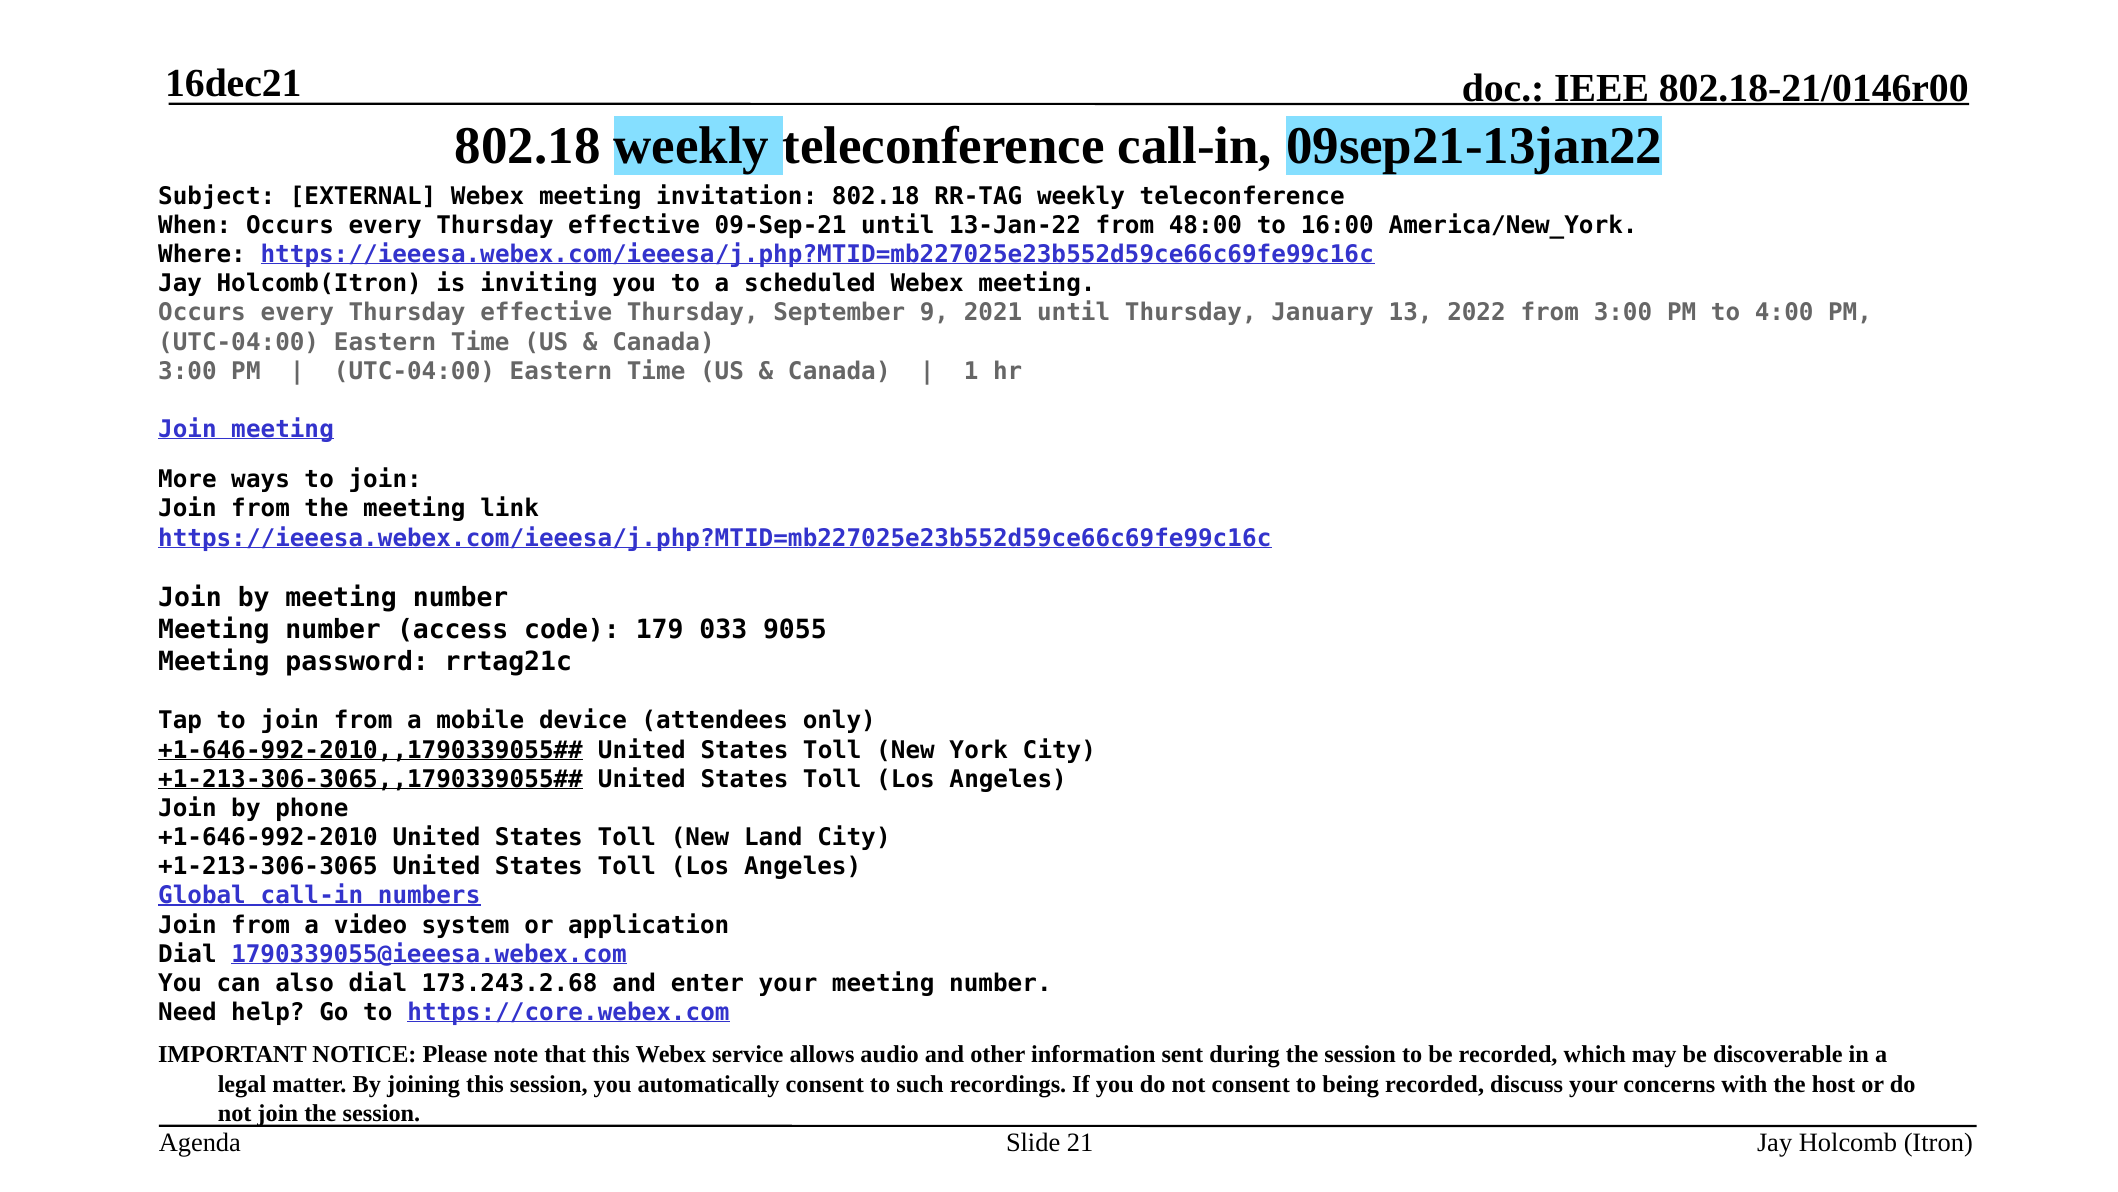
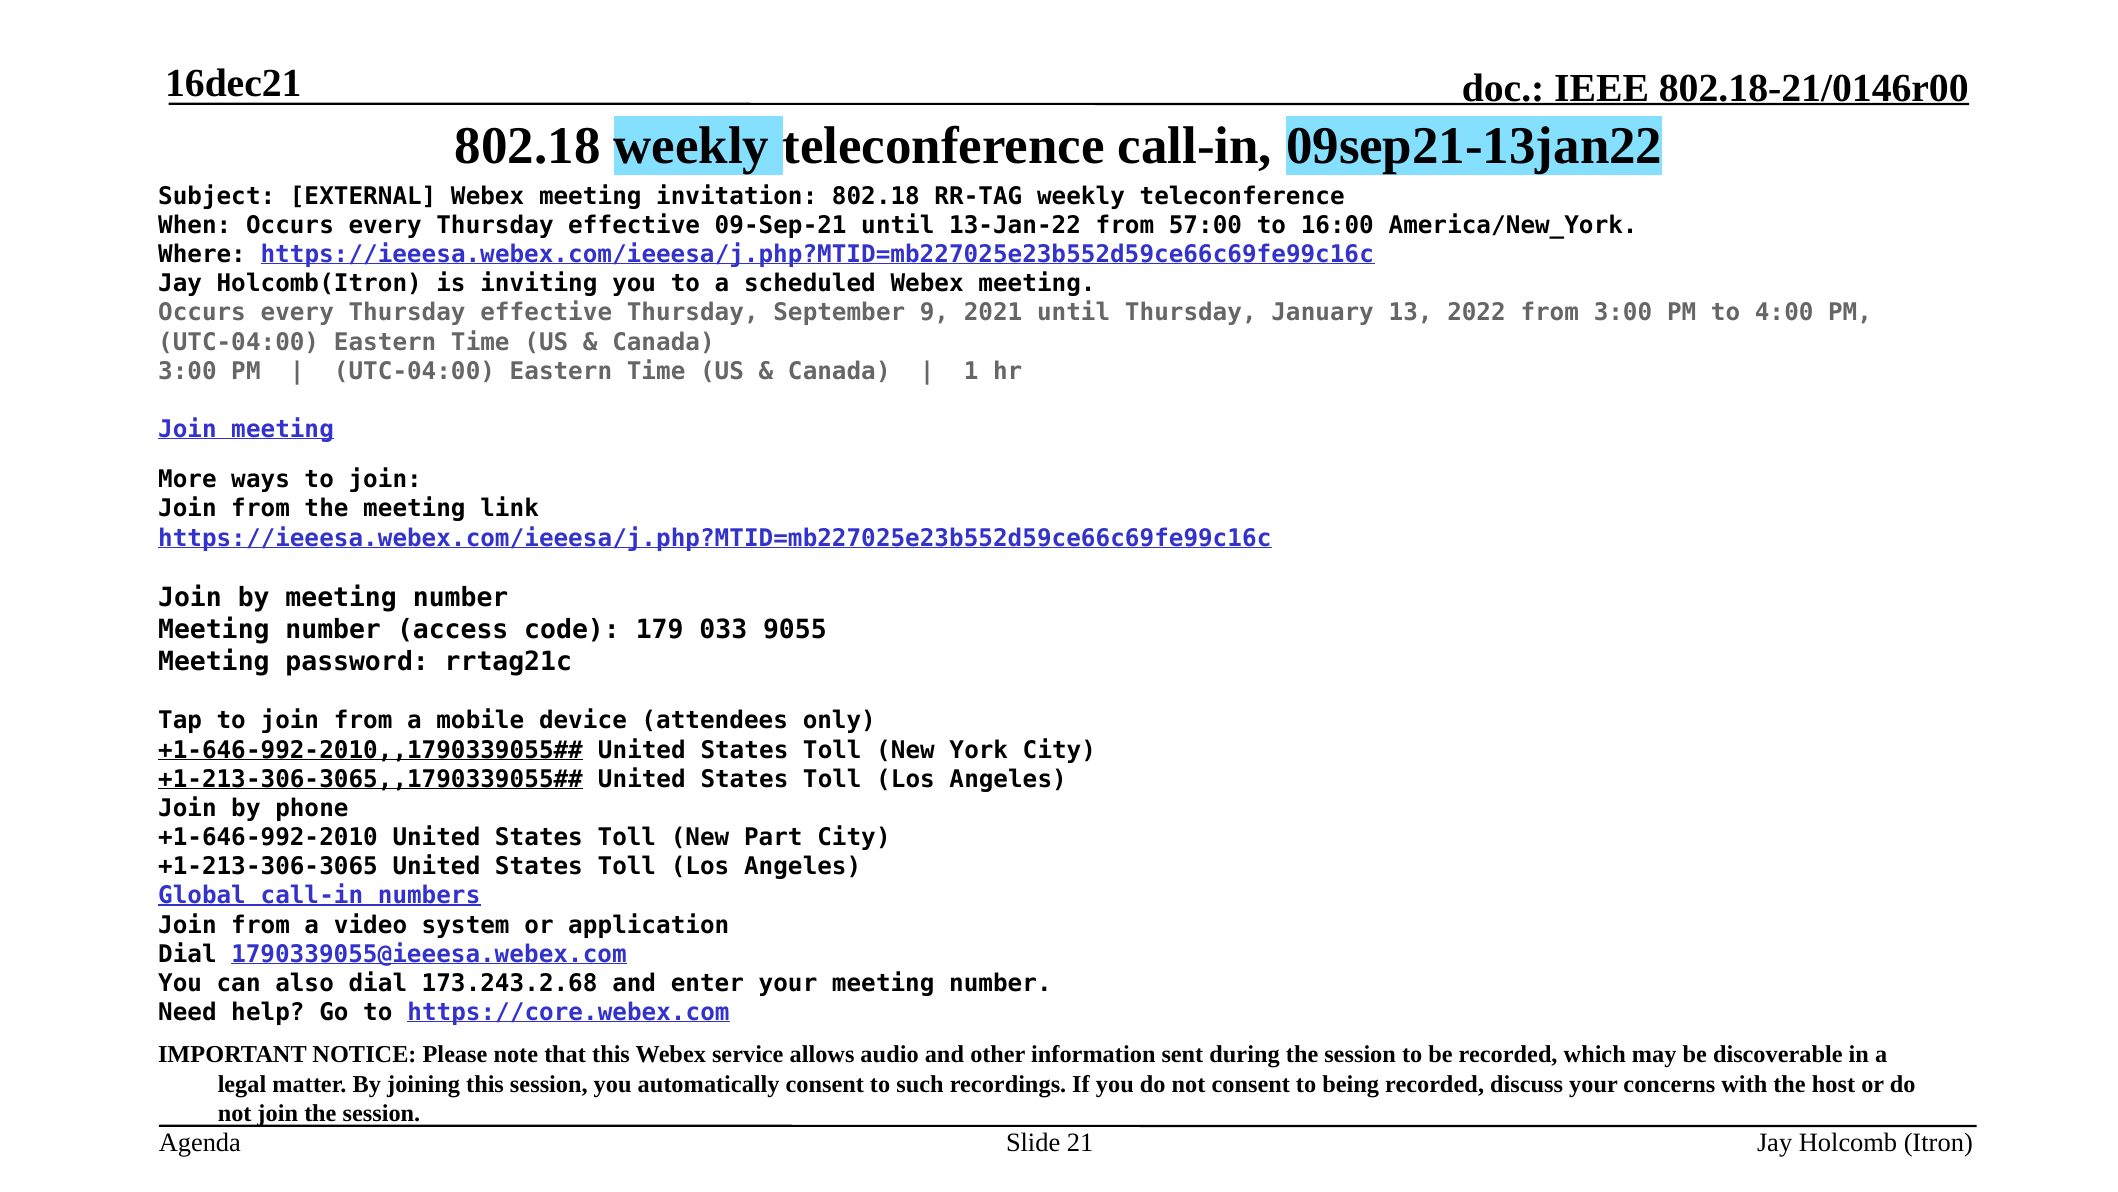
48:00: 48:00 -> 57:00
Land: Land -> Part
